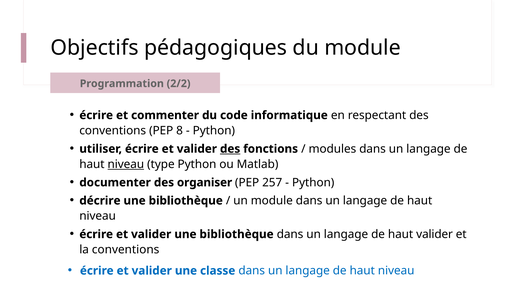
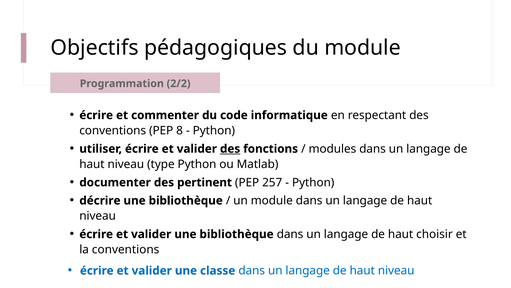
niveau at (126, 164) underline: present -> none
organiser: organiser -> pertinent
haut valider: valider -> choisir
